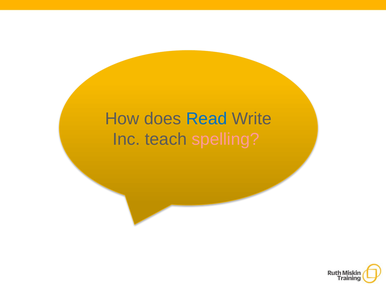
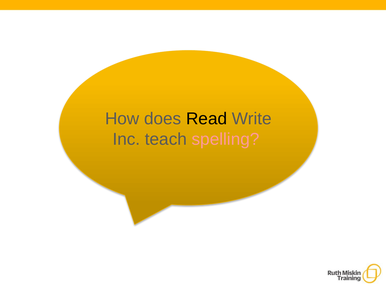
Read colour: blue -> black
